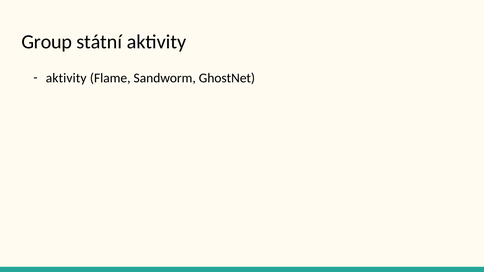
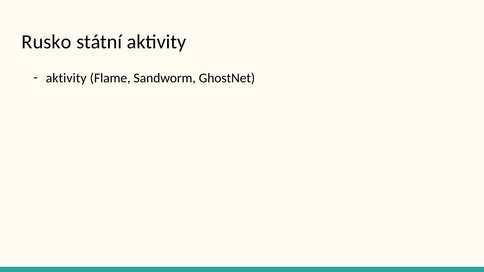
Group: Group -> Rusko
